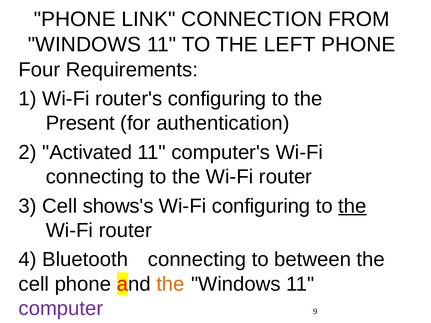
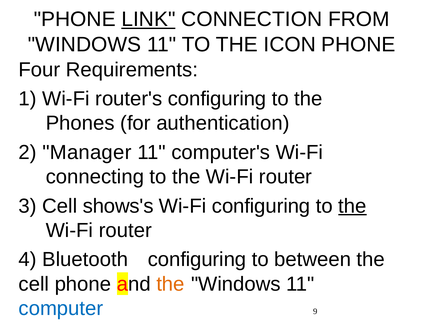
LINK underline: none -> present
LEFT: LEFT -> ICON
Present: Present -> Phones
Activated: Activated -> Manager
Bluetooth connecting: connecting -> configuring
computer colour: purple -> blue
